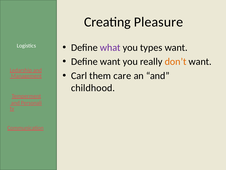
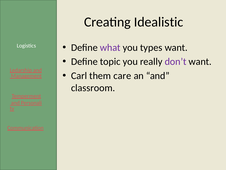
Pleasure: Pleasure -> Idealistic
Define want: want -> topic
don’t colour: orange -> purple
childhood: childhood -> classroom
